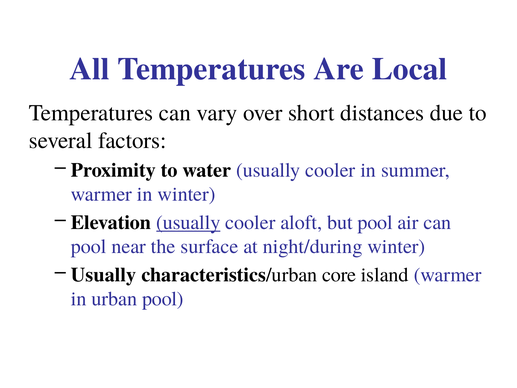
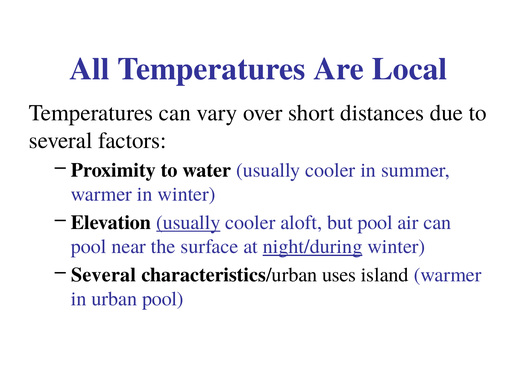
night/during underline: none -> present
Usually at (104, 275): Usually -> Several
core: core -> uses
